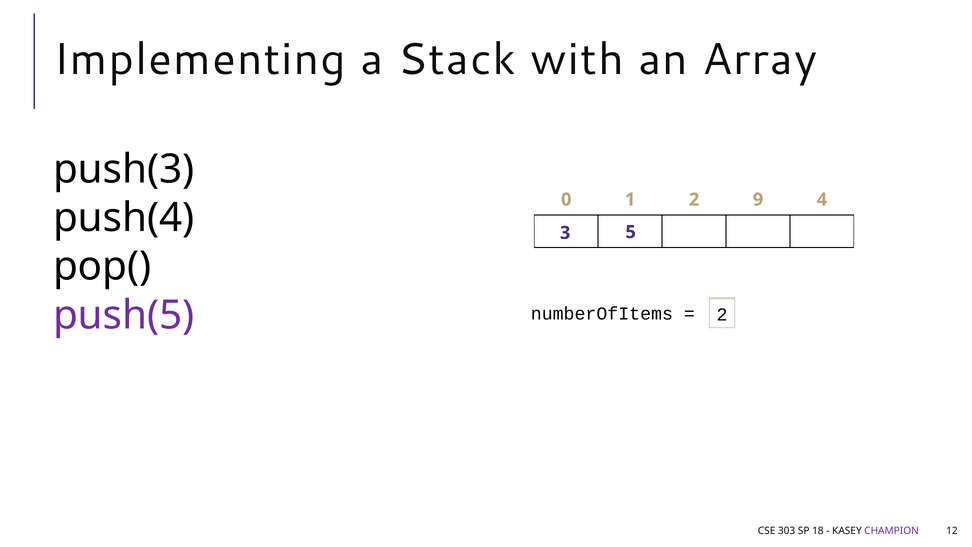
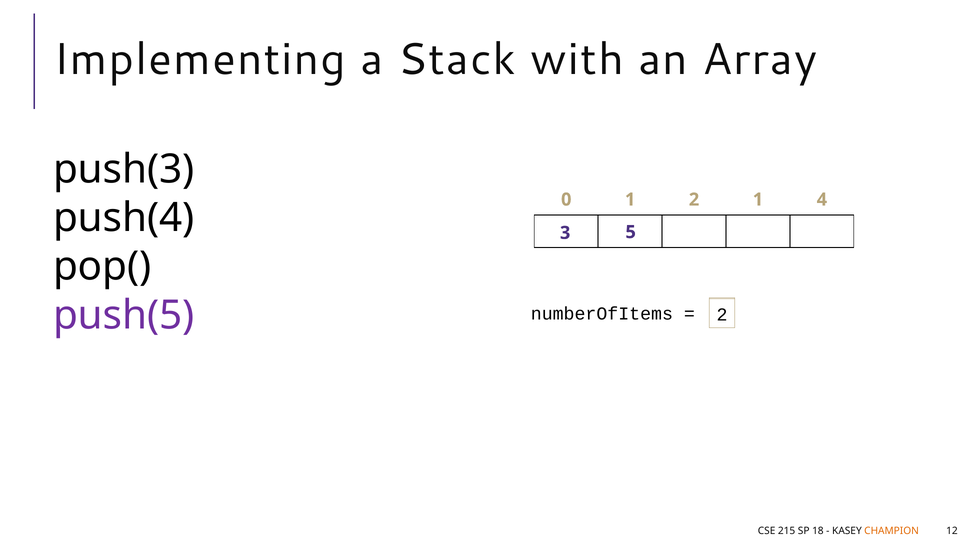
2 9: 9 -> 1
303: 303 -> 215
CHAMPION colour: purple -> orange
